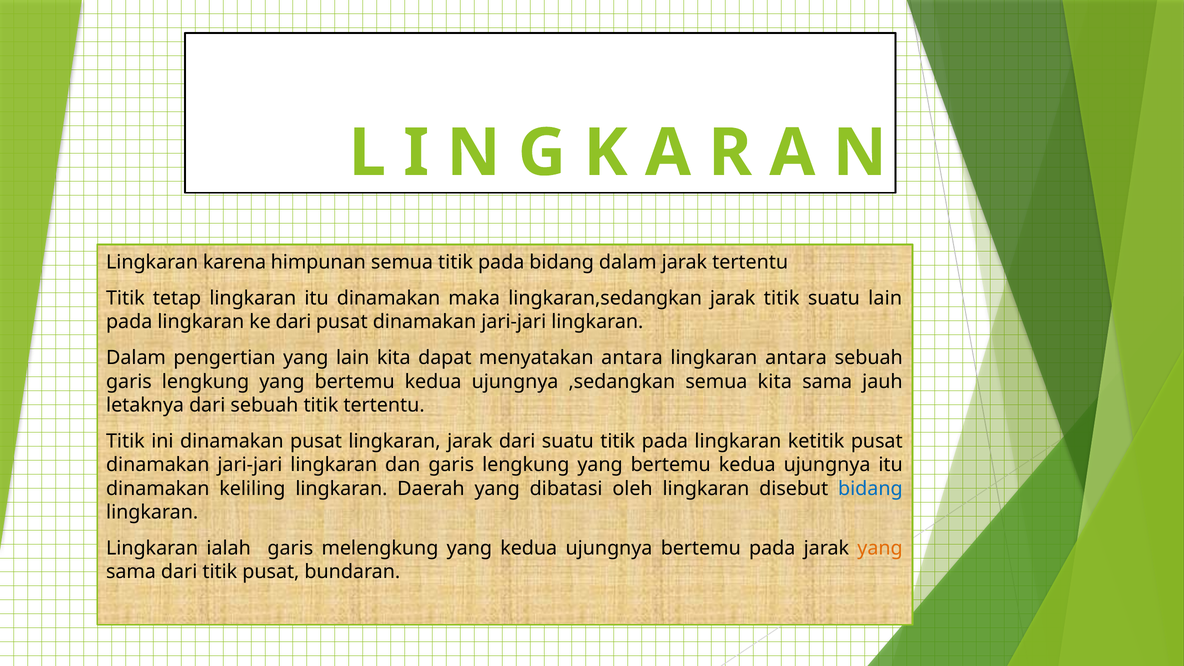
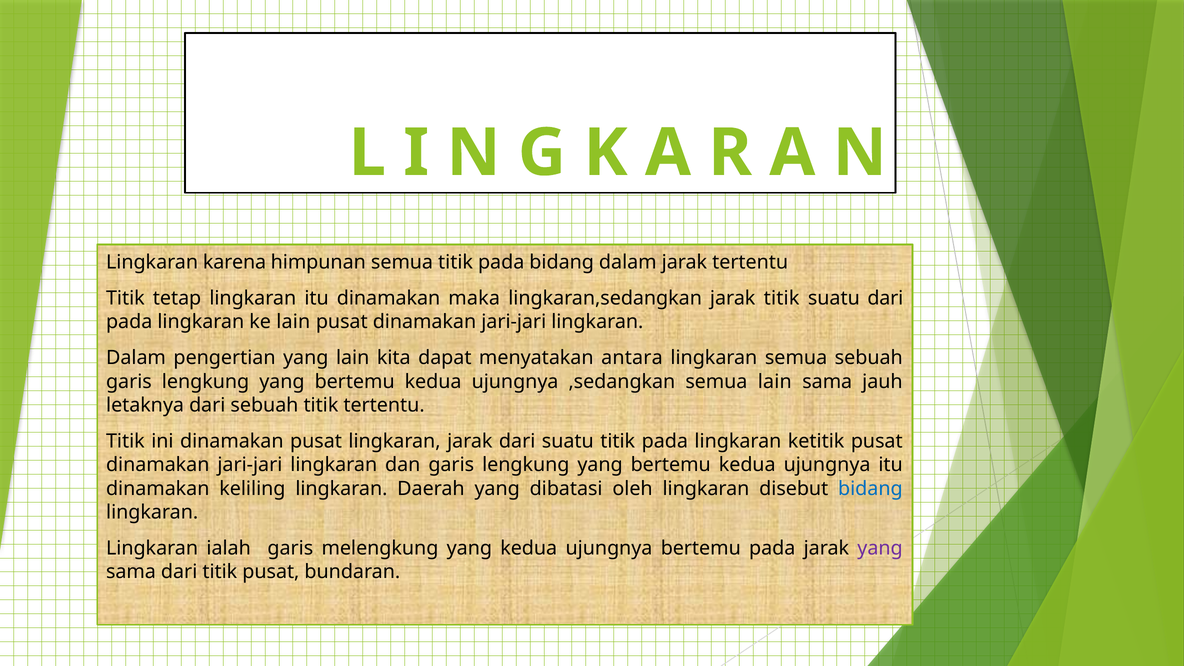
suatu lain: lain -> dari
ke dari: dari -> lain
lingkaran antara: antara -> semua
semua kita: kita -> lain
yang at (880, 548) colour: orange -> purple
